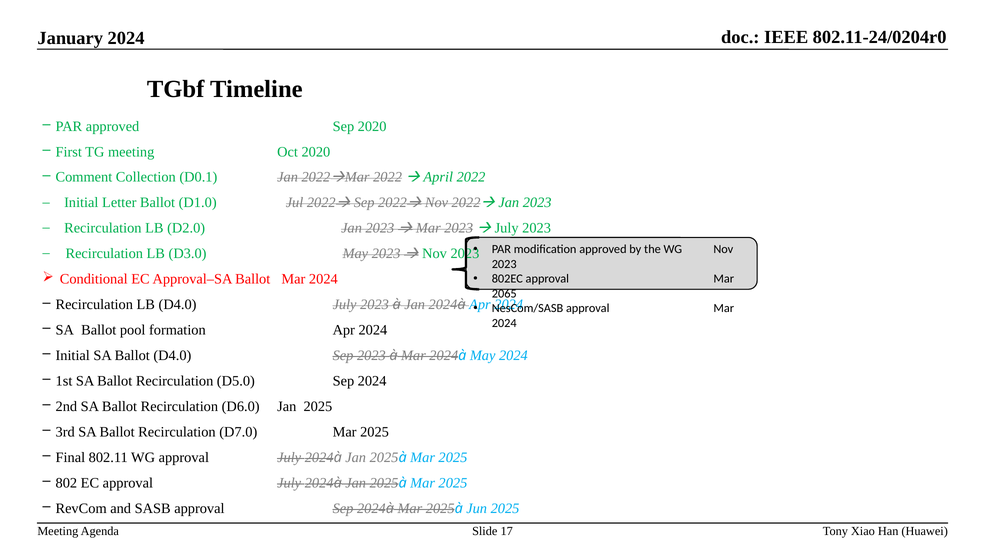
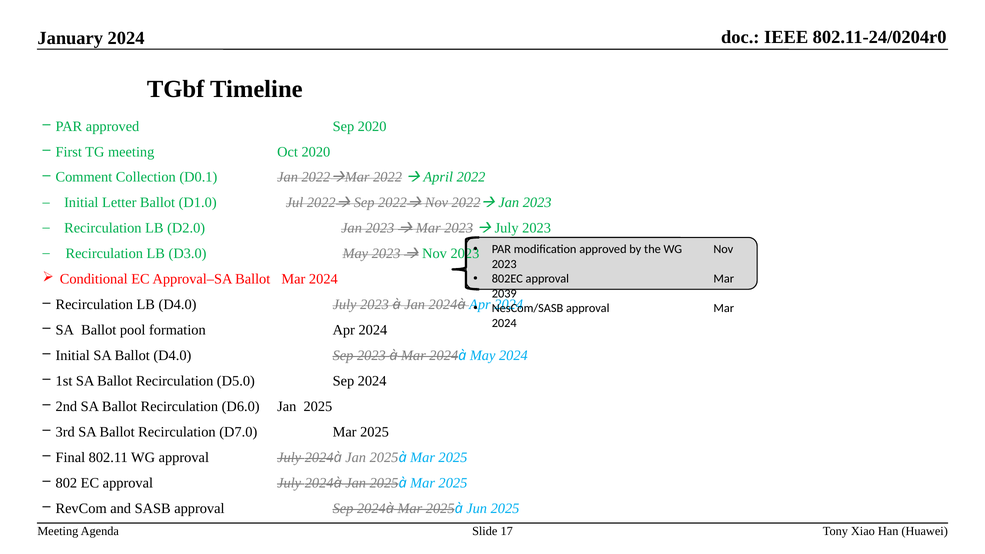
2065: 2065 -> 2039
